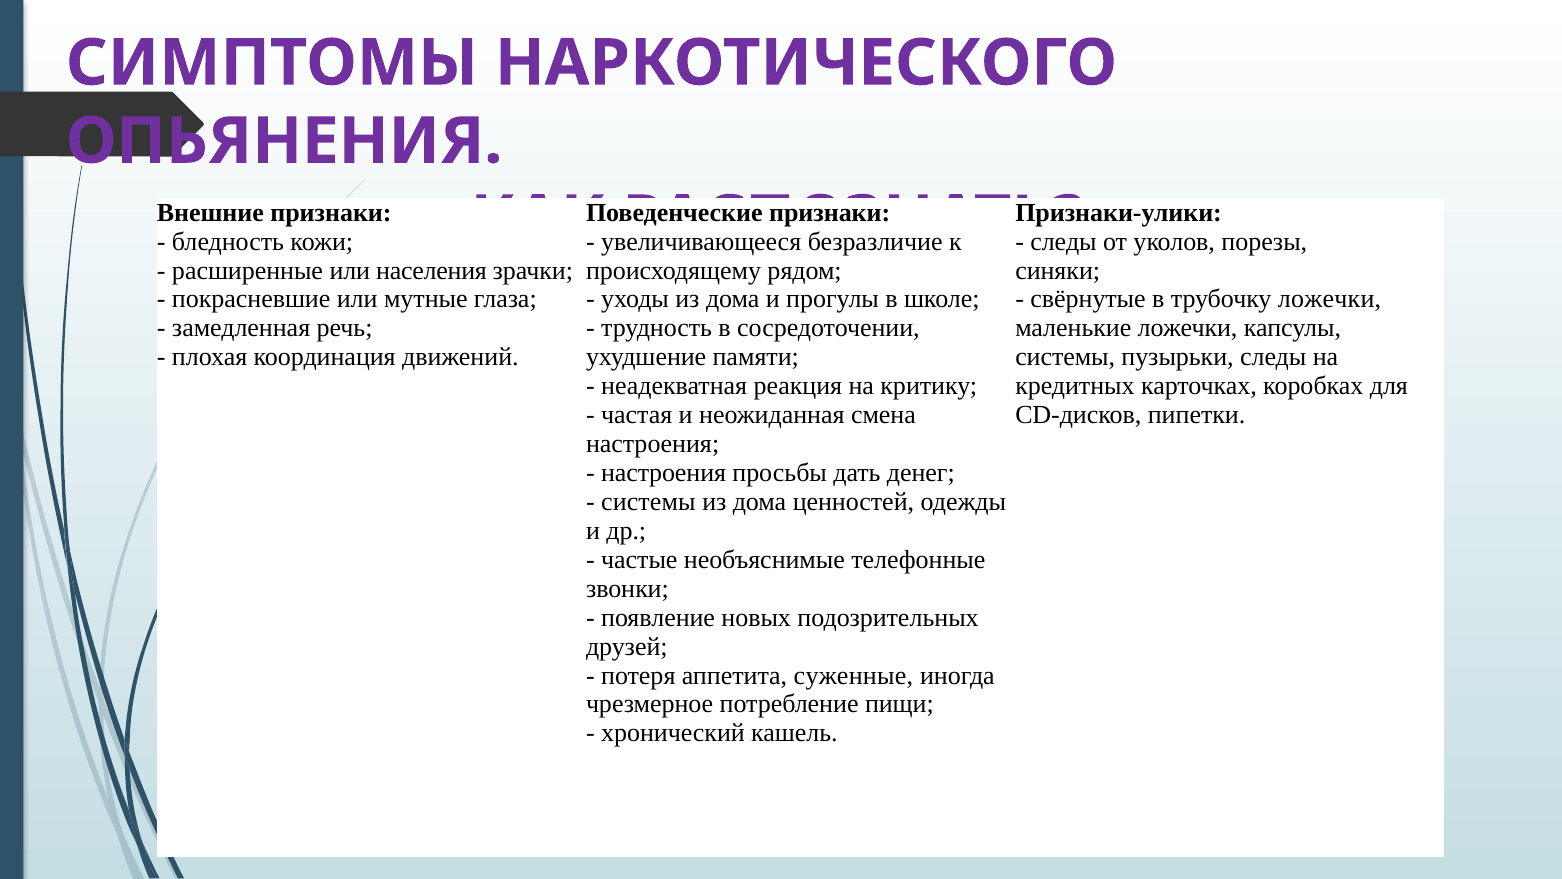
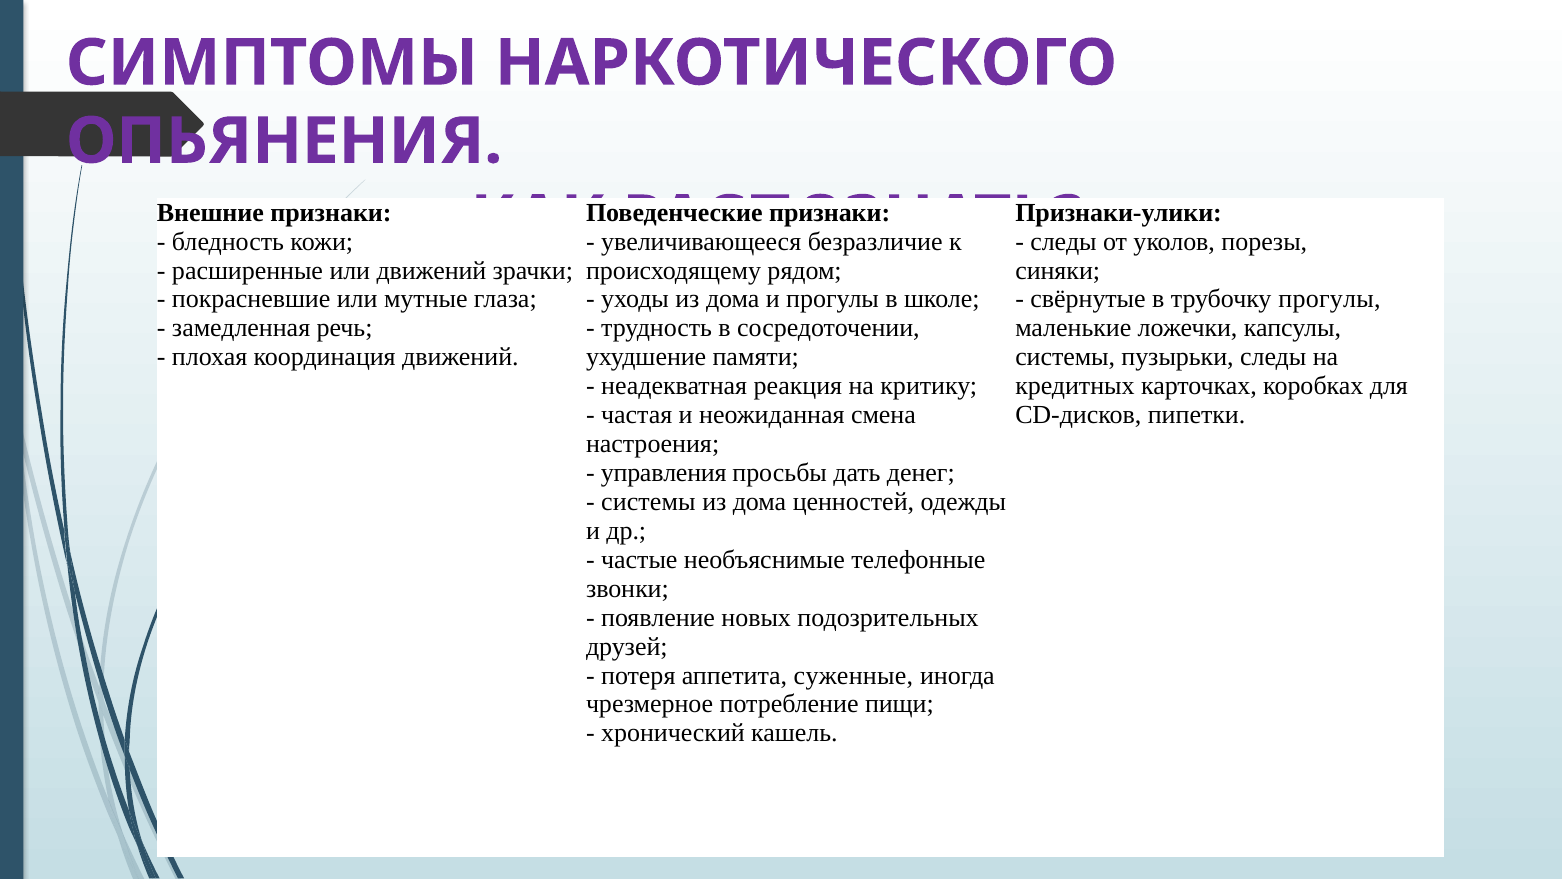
или населения: населения -> движений
трубочку ложечки: ложечки -> прогулы
настроения at (664, 473): настроения -> управления
